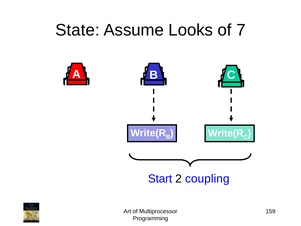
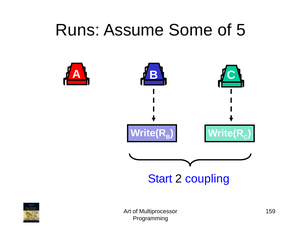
State: State -> Runs
Looks: Looks -> Some
7: 7 -> 5
